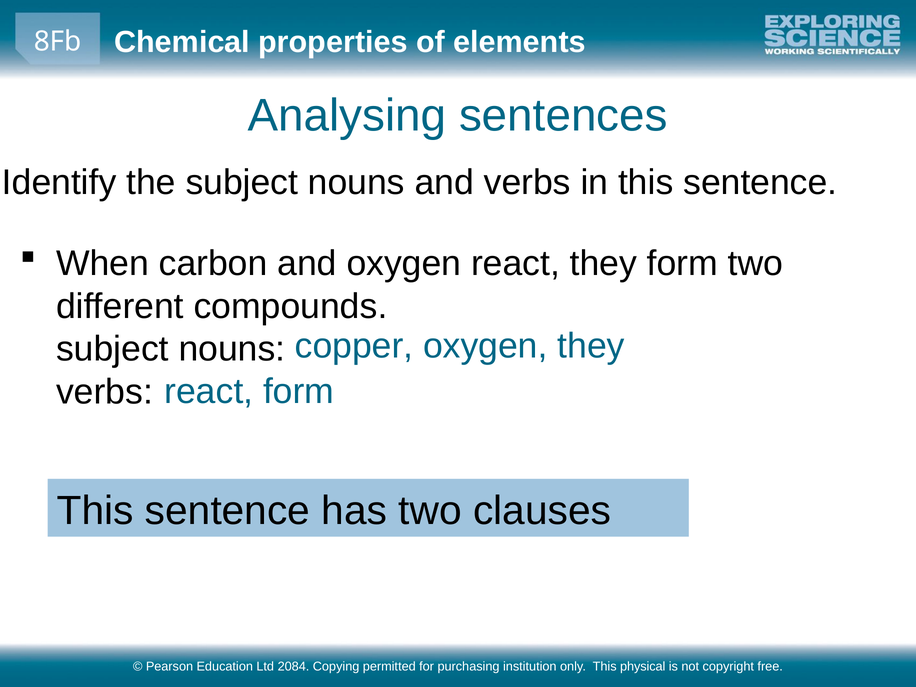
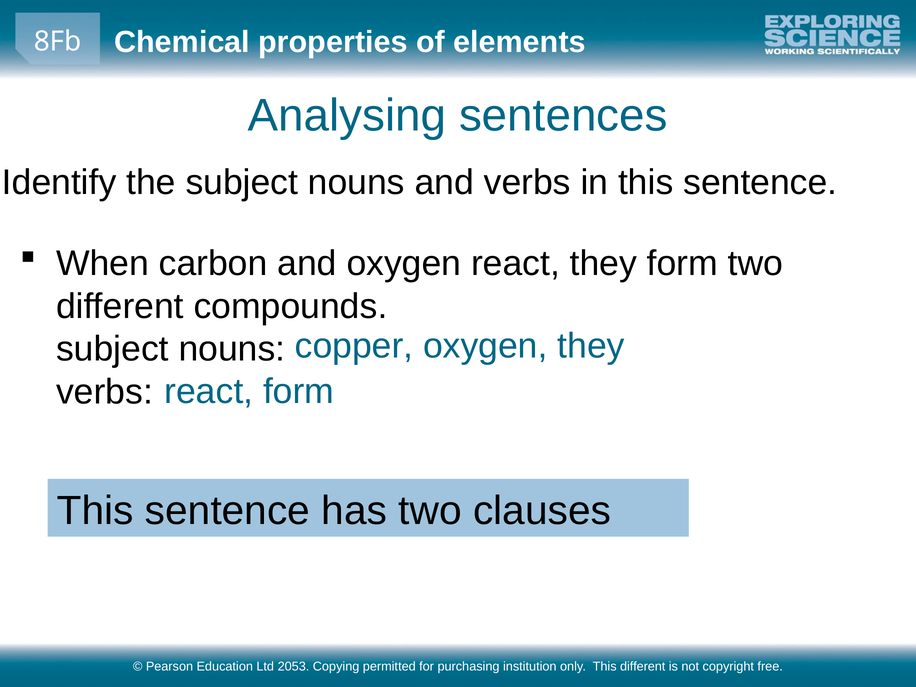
2084: 2084 -> 2053
This physical: physical -> different
